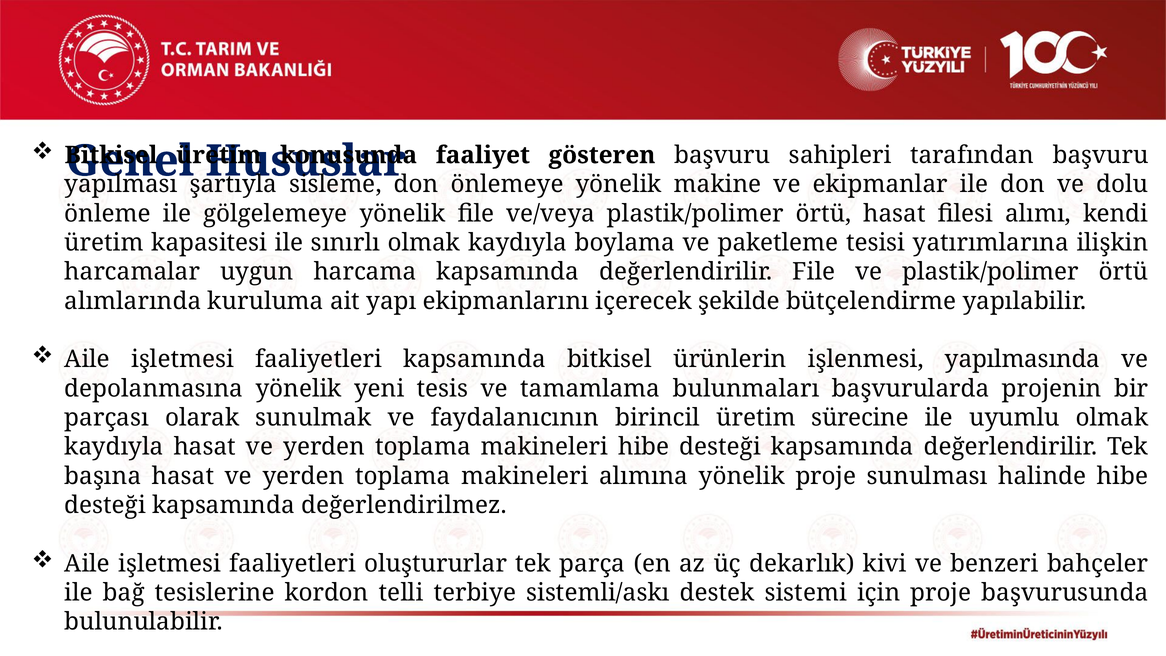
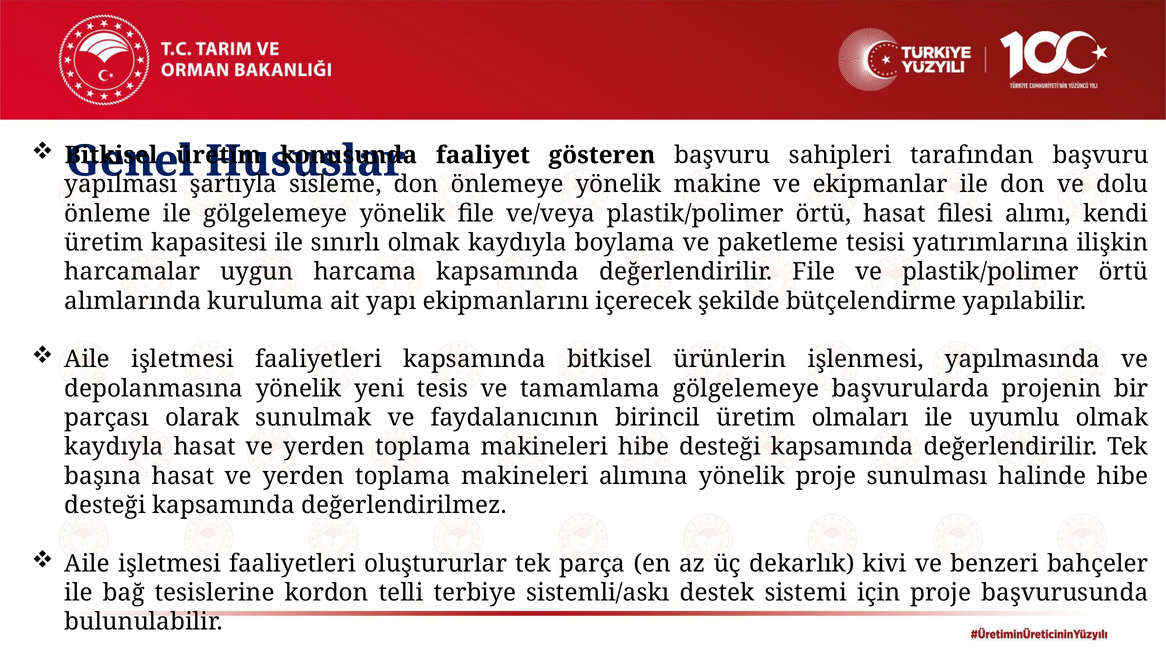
tamamlama bulunmaları: bulunmaları -> gölgelemeye
sürecine: sürecine -> olmaları
